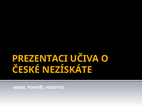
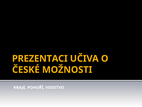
NEZÍSKÁTE: NEZÍSKÁTE -> MOŽNOSTI
